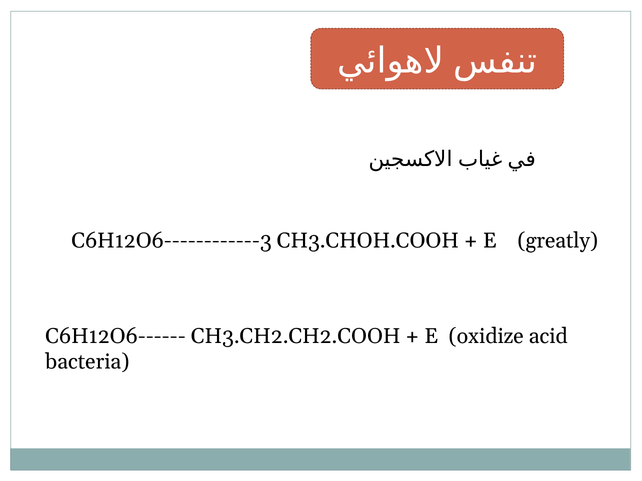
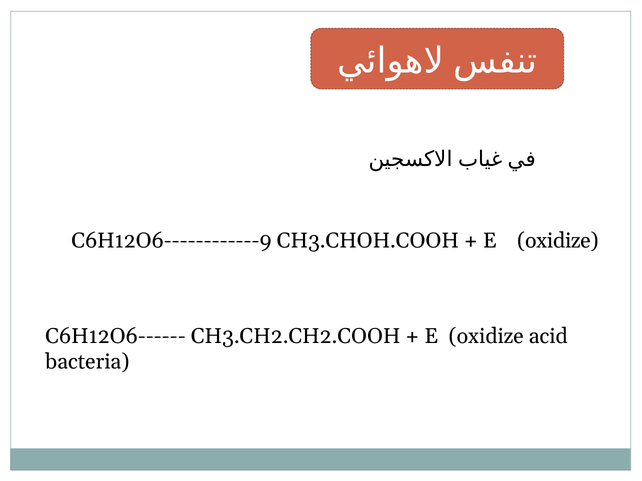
C6H12O6------------3: C6H12O6------------3 -> C6H12O6------------9
greatly at (558, 241): greatly -> oxidize
